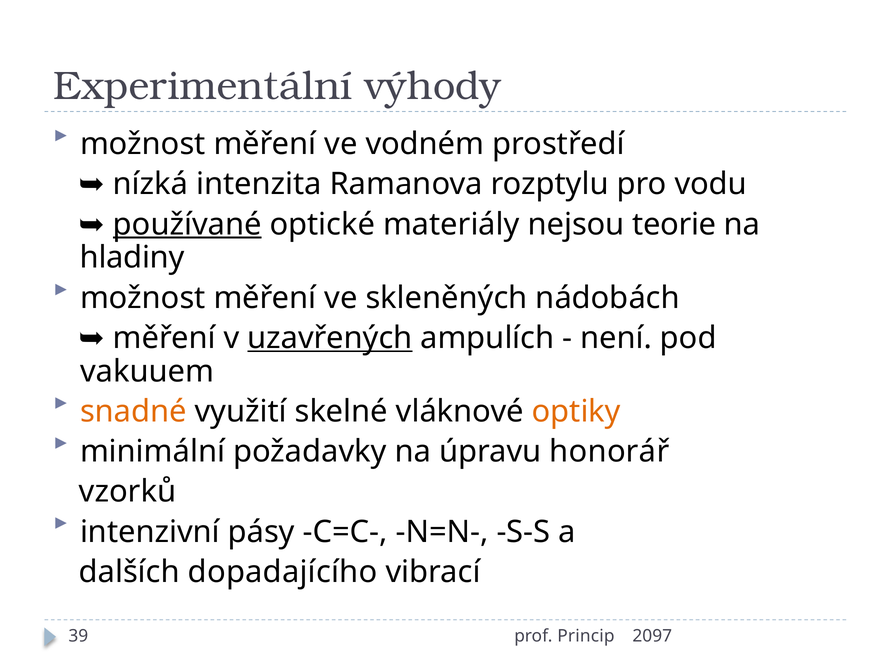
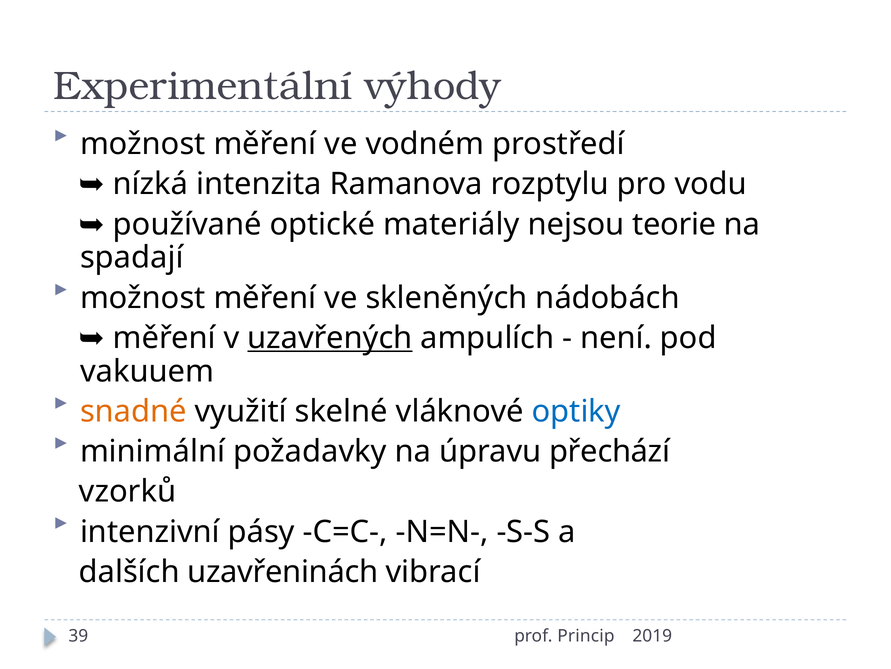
používané underline: present -> none
hladiny: hladiny -> spadají
optiky colour: orange -> blue
honorář: honorář -> přechází
dopadajícího: dopadajícího -> uzavřeninách
2097: 2097 -> 2019
